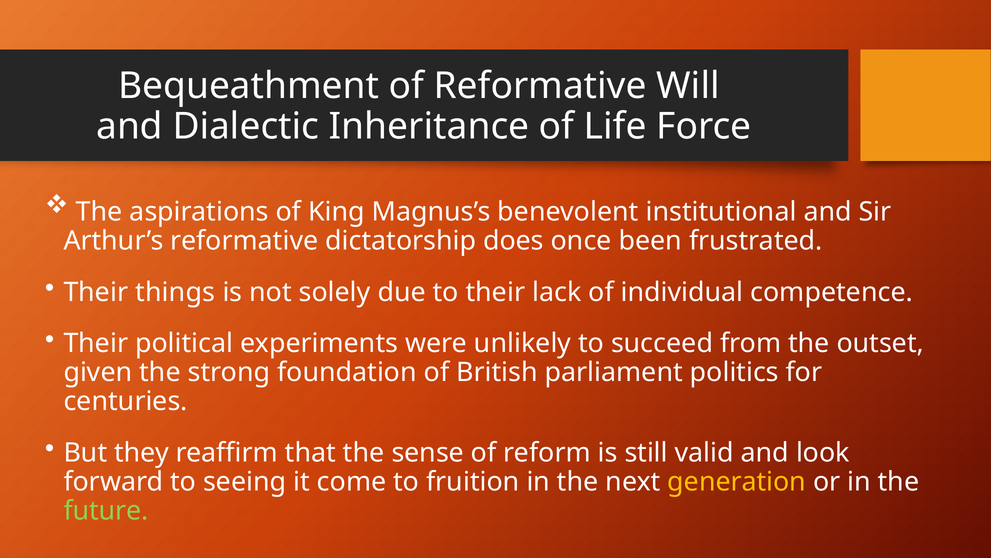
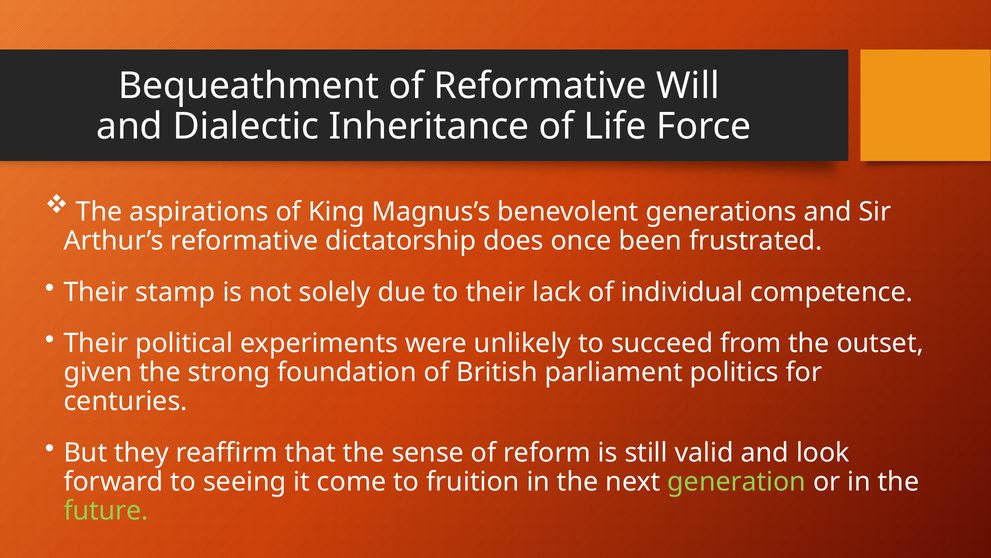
institutional: institutional -> generations
things: things -> stamp
generation colour: yellow -> light green
